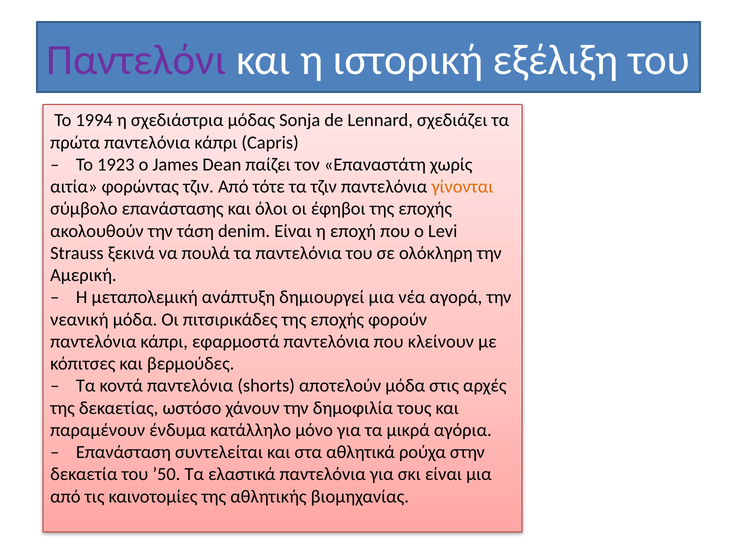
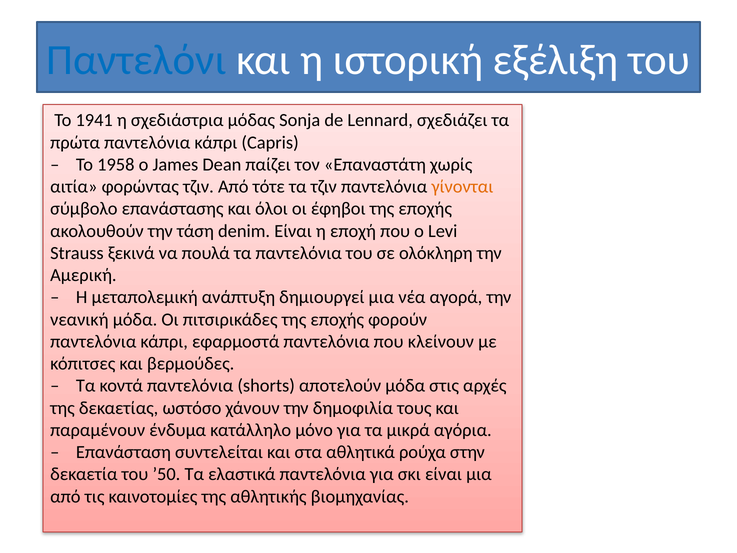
Παντελόνι colour: purple -> blue
1994: 1994 -> 1941
1923: 1923 -> 1958
